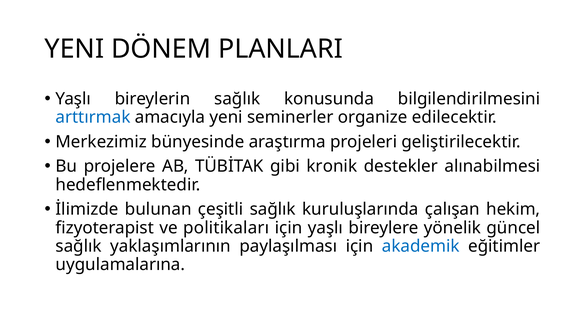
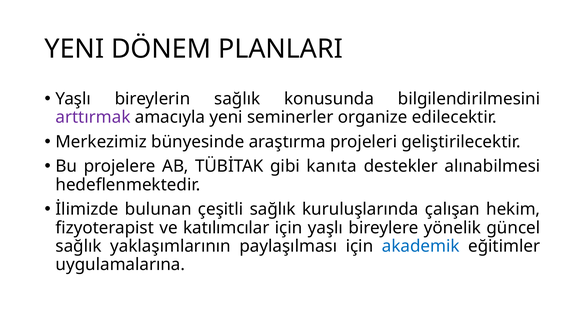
arttırmak colour: blue -> purple
kronik: kronik -> kanıta
politikaları: politikaları -> katılımcılar
